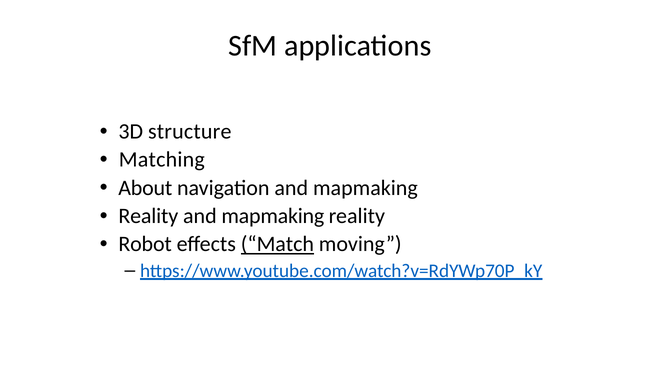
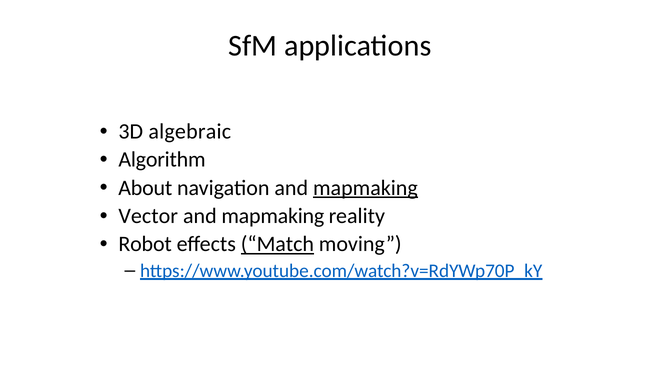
structure: structure -> algebraic
Matching: Matching -> Algorithm
mapmaking at (365, 188) underline: none -> present
Reality at (148, 216): Reality -> Vector
